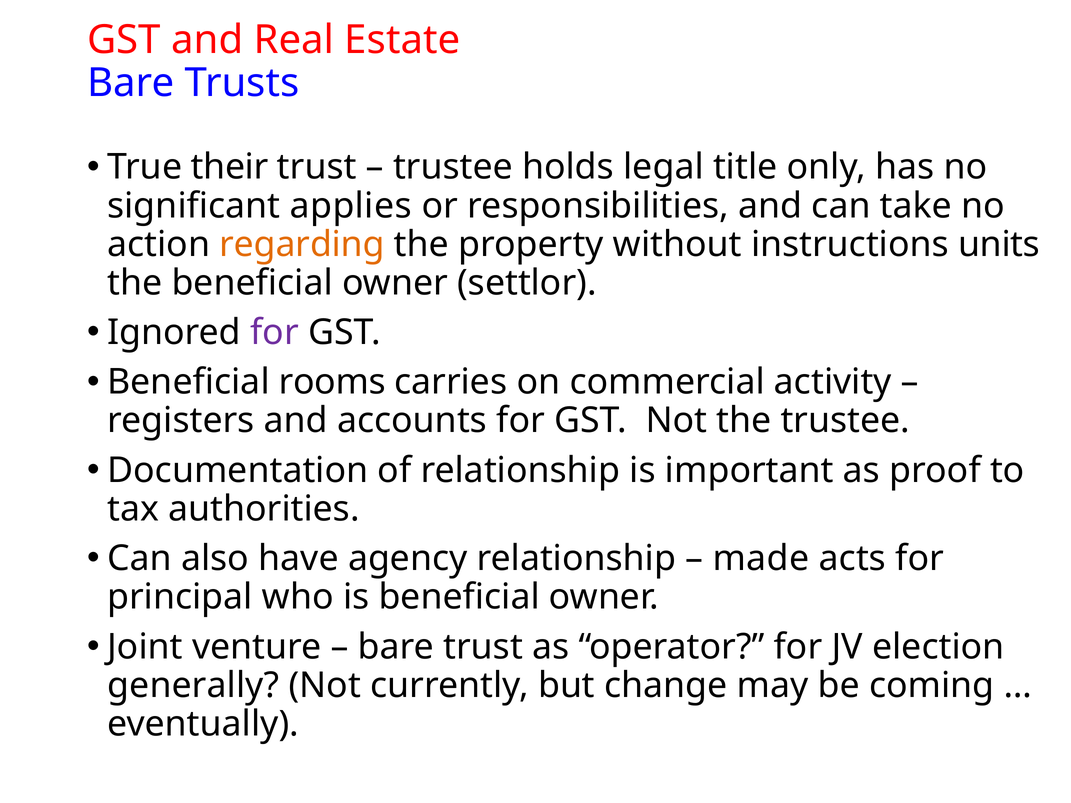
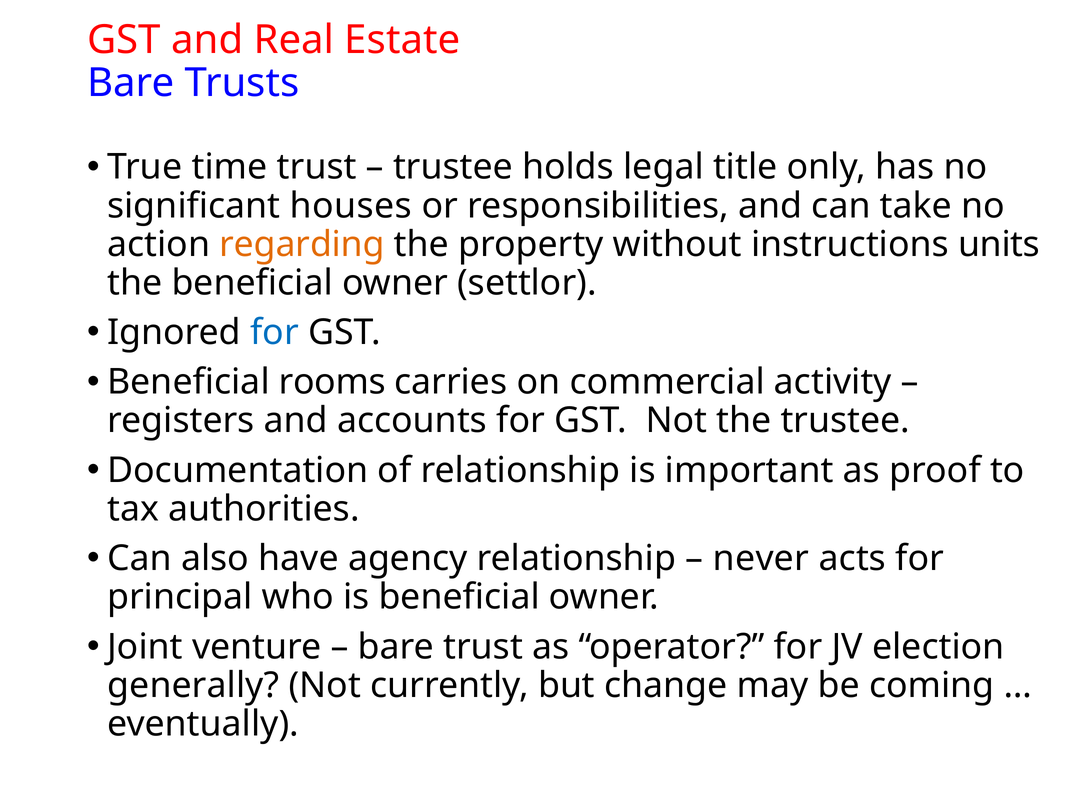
their: their -> time
applies: applies -> houses
for at (275, 333) colour: purple -> blue
made: made -> never
